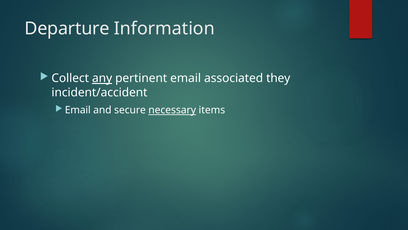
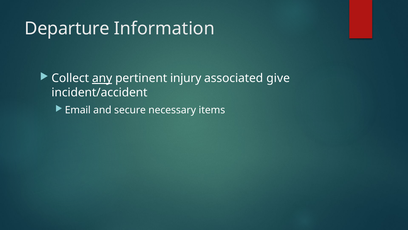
pertinent email: email -> injury
they: they -> give
necessary underline: present -> none
